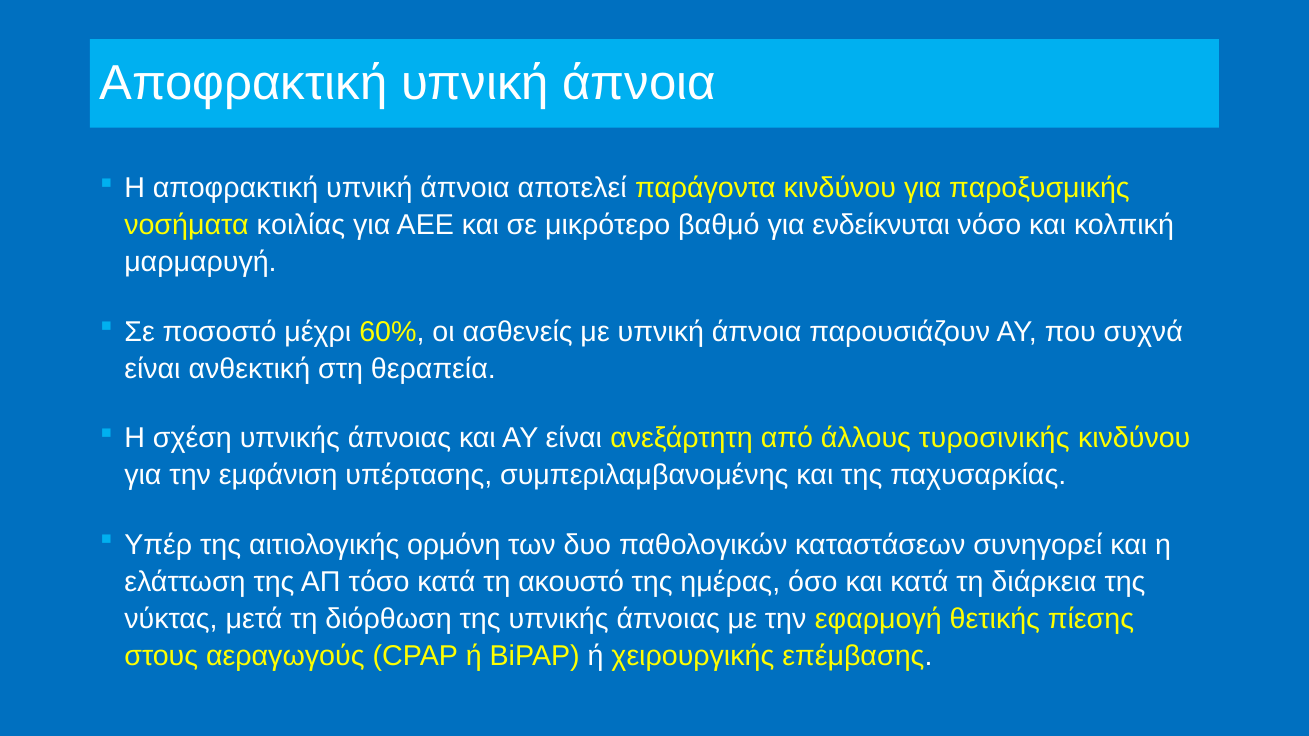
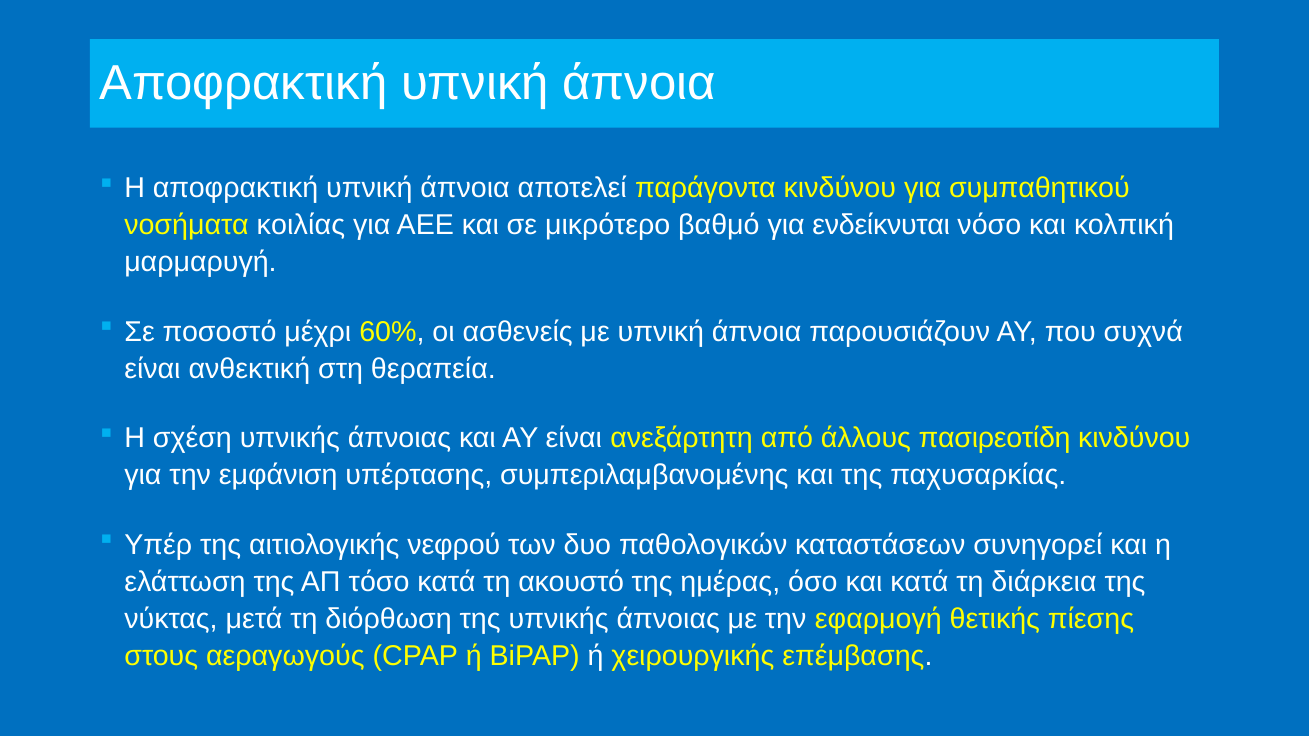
παροξυσμικής: παροξυσμικής -> συμπαθητικού
τυροσινικής: τυροσινικής -> πασιρεοτίδη
ορμόνη: ορμόνη -> νεφρού
